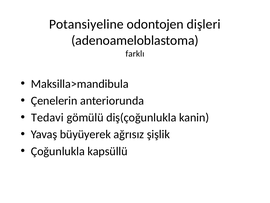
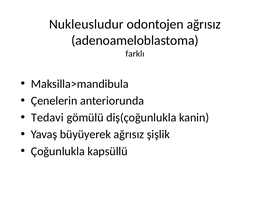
Potansiyeline: Potansiyeline -> Nukleusludur
odontojen dişleri: dişleri -> ağrısız
